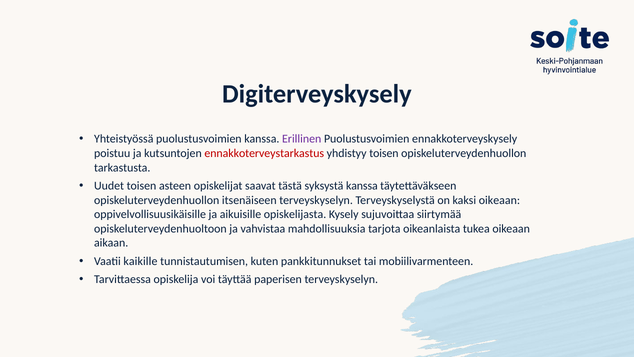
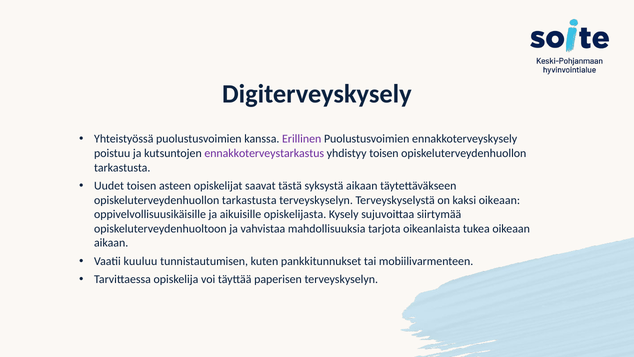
ennakkoterveystarkastus colour: red -> purple
syksystä kanssa: kanssa -> aikaan
itsenäiseen at (249, 200): itsenäiseen -> tarkastusta
kaikille: kaikille -> kuuluu
